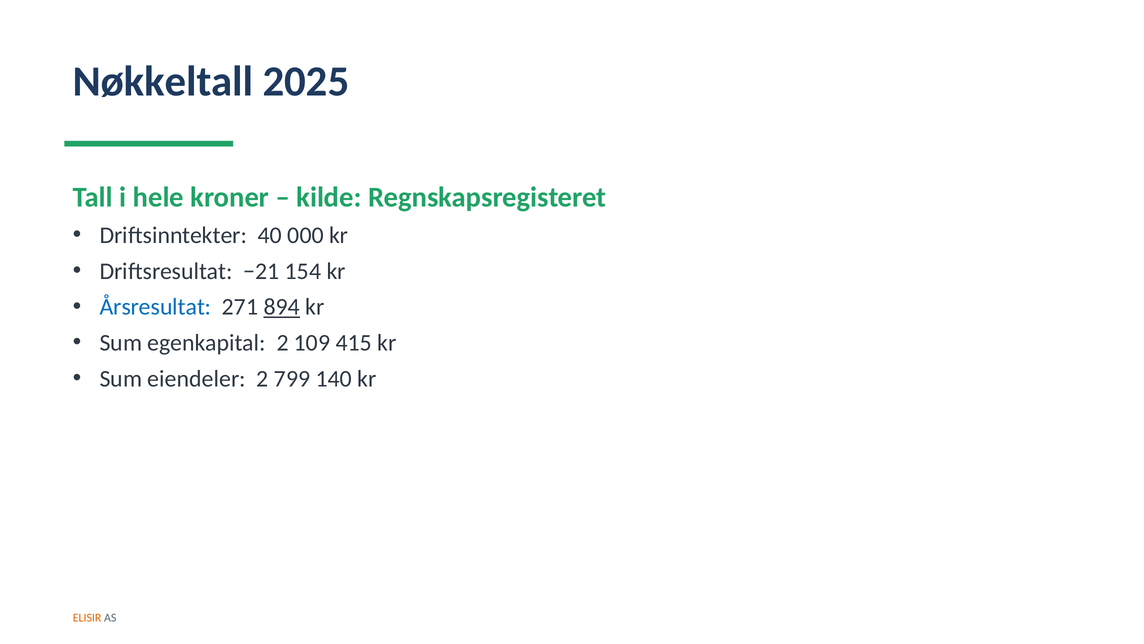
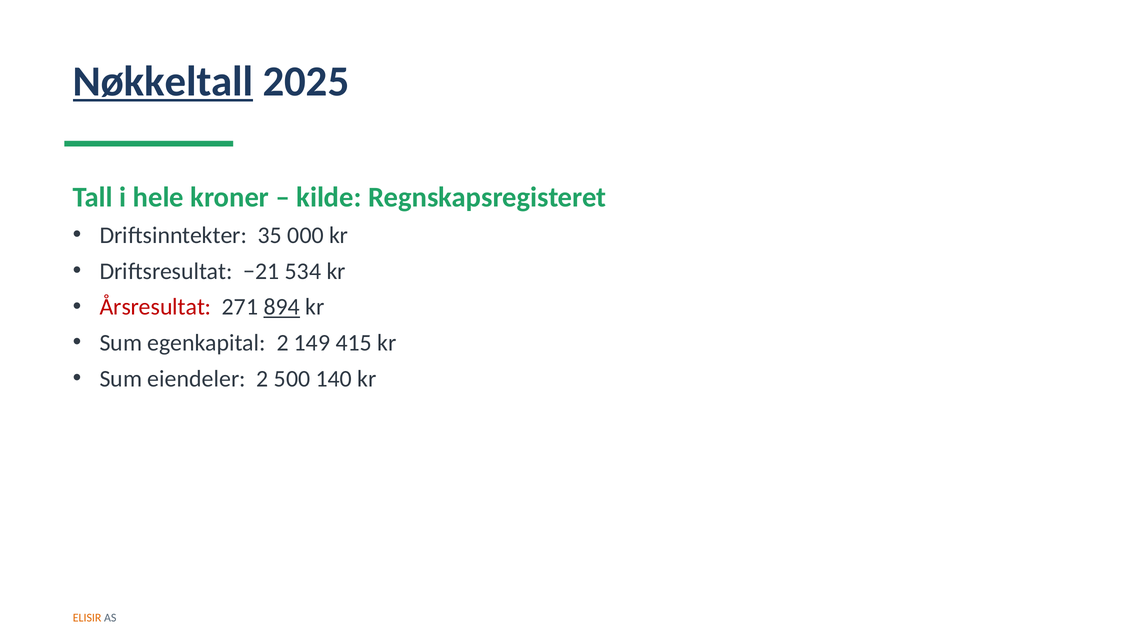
Nøkkeltall underline: none -> present
40: 40 -> 35
154: 154 -> 534
Årsresultat colour: blue -> red
109: 109 -> 149
799: 799 -> 500
